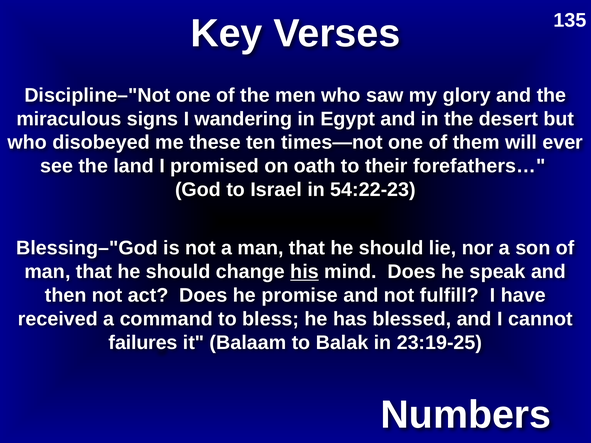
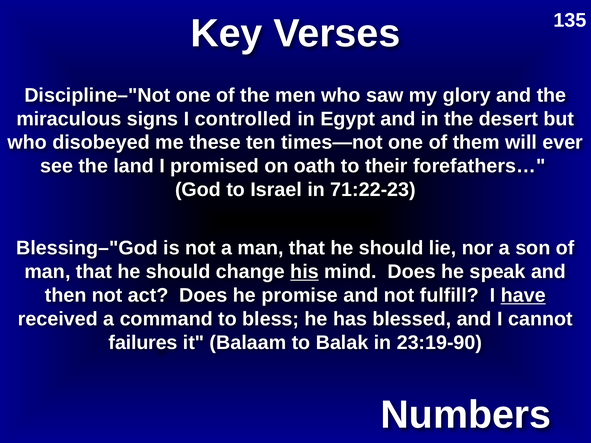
wandering: wandering -> controlled
54:22-23: 54:22-23 -> 71:22-23
have underline: none -> present
23:19-25: 23:19-25 -> 23:19-90
